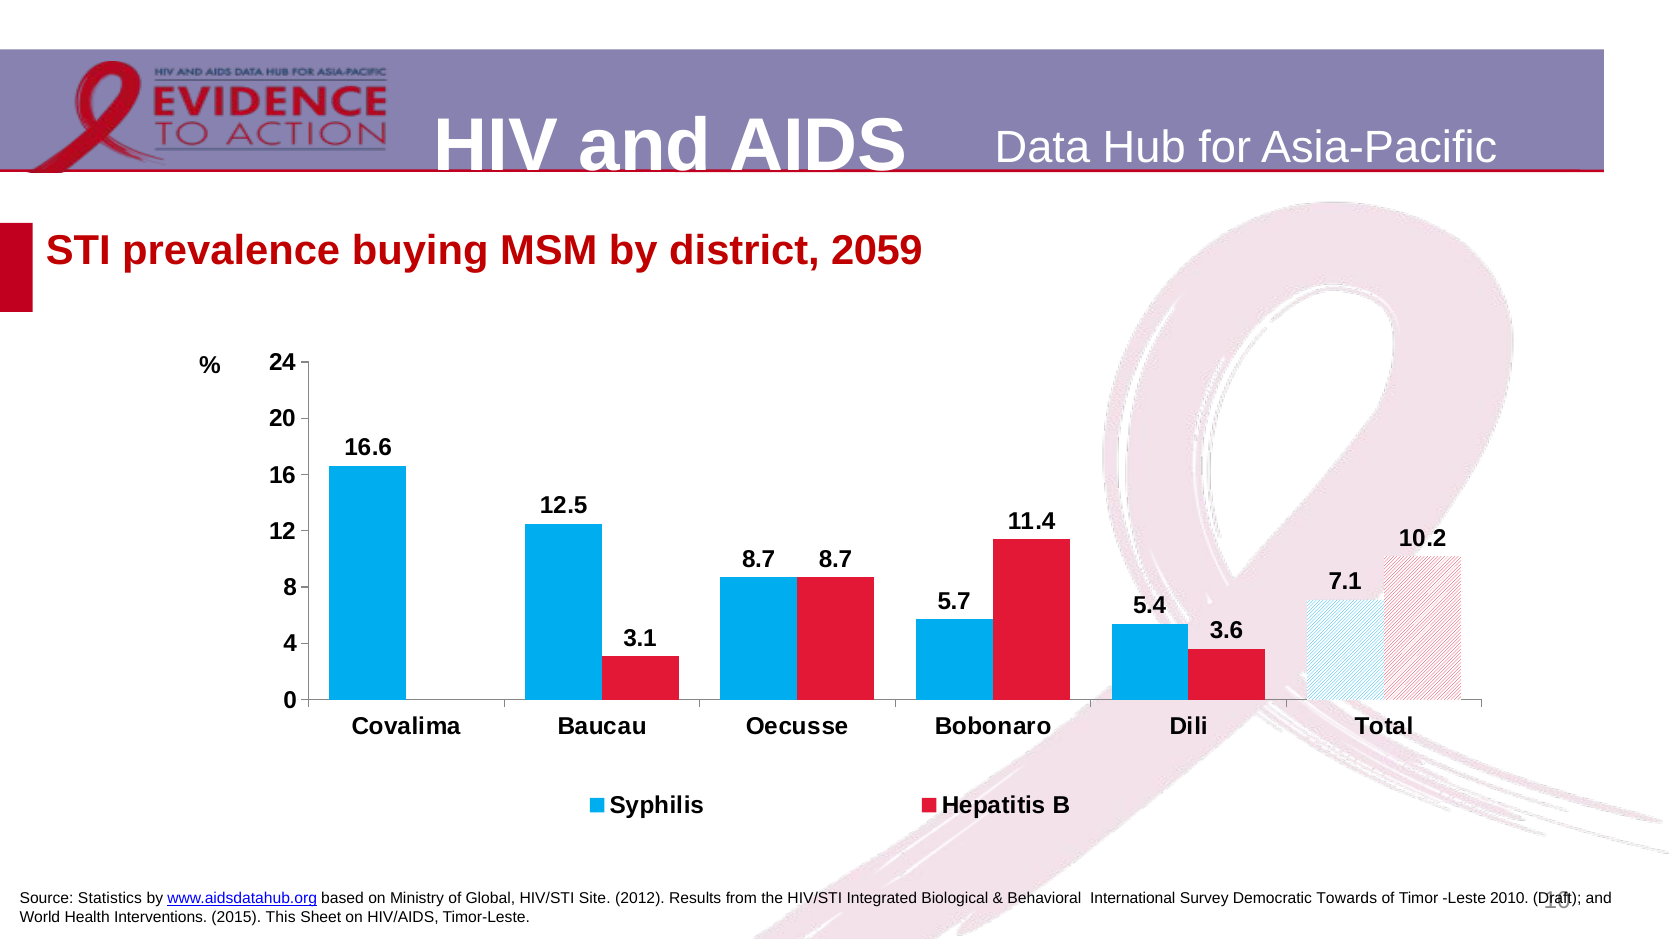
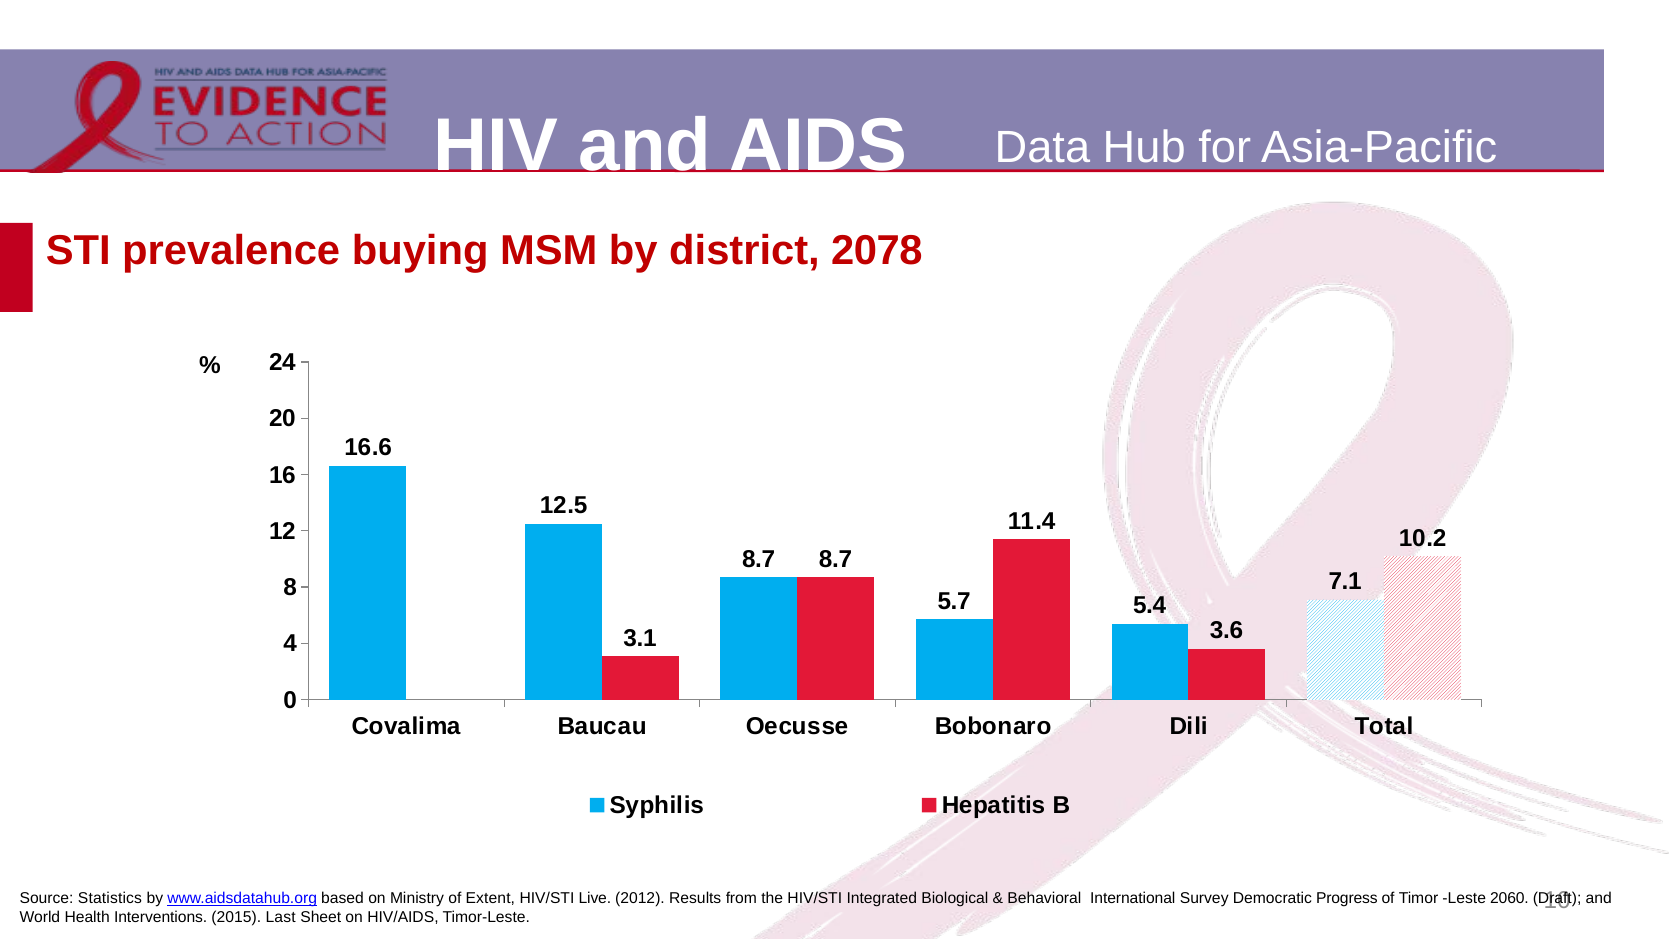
2059: 2059 -> 2078
Global: Global -> Extent
Site: Site -> Live
Towards: Towards -> Progress
2010: 2010 -> 2060
This: This -> Last
